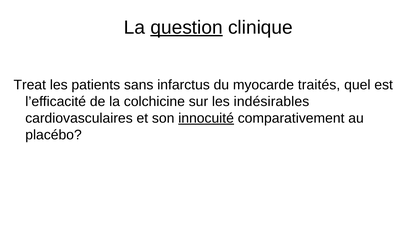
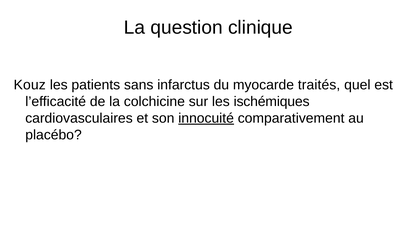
question underline: present -> none
Treat: Treat -> Kouz
indésirables: indésirables -> ischémiques
